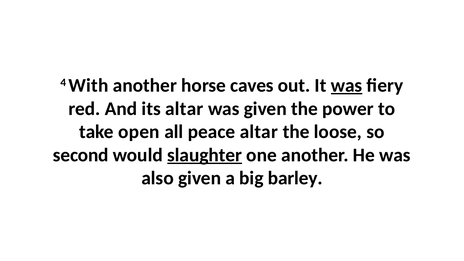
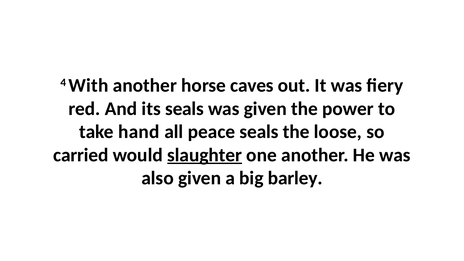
was at (347, 85) underline: present -> none
its altar: altar -> seals
open: open -> hand
peace altar: altar -> seals
second: second -> carried
